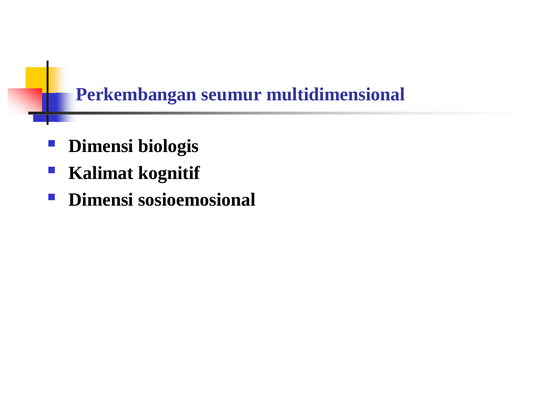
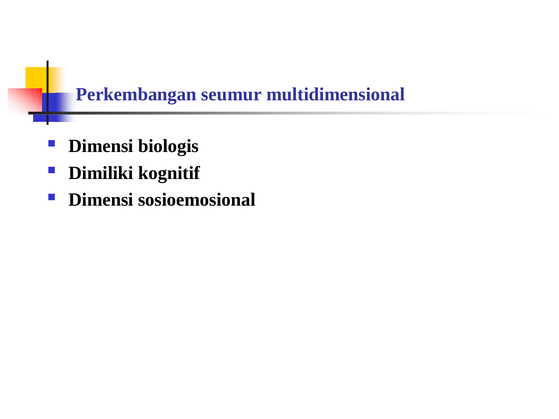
Kalimat: Kalimat -> Dimiliki
